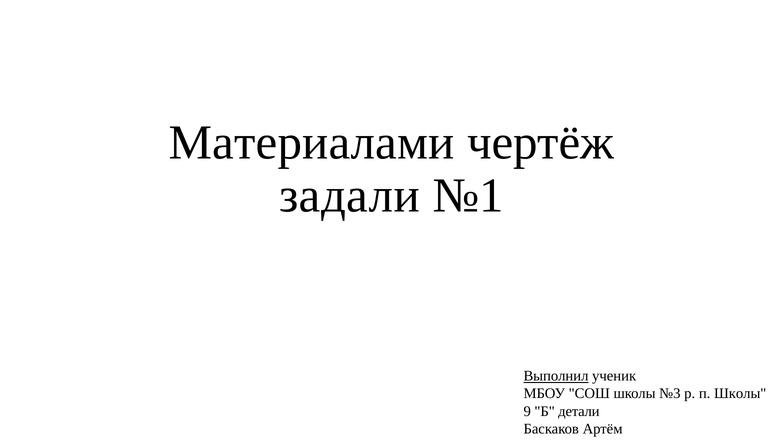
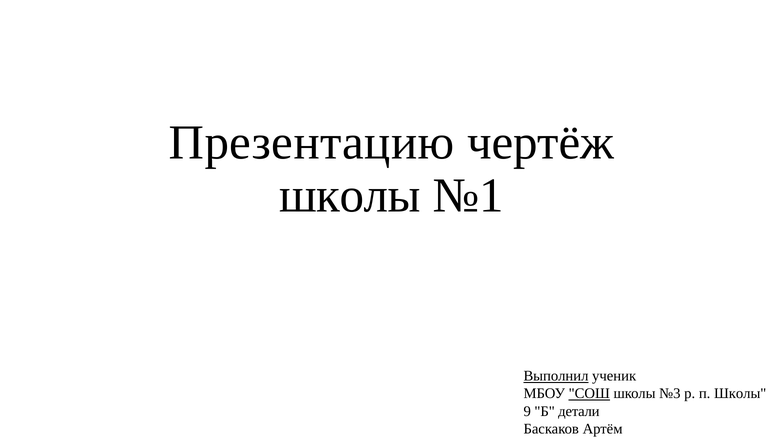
Материалами: Материалами -> Презентацию
задали at (349, 196): задали -> школы
СОШ underline: none -> present
